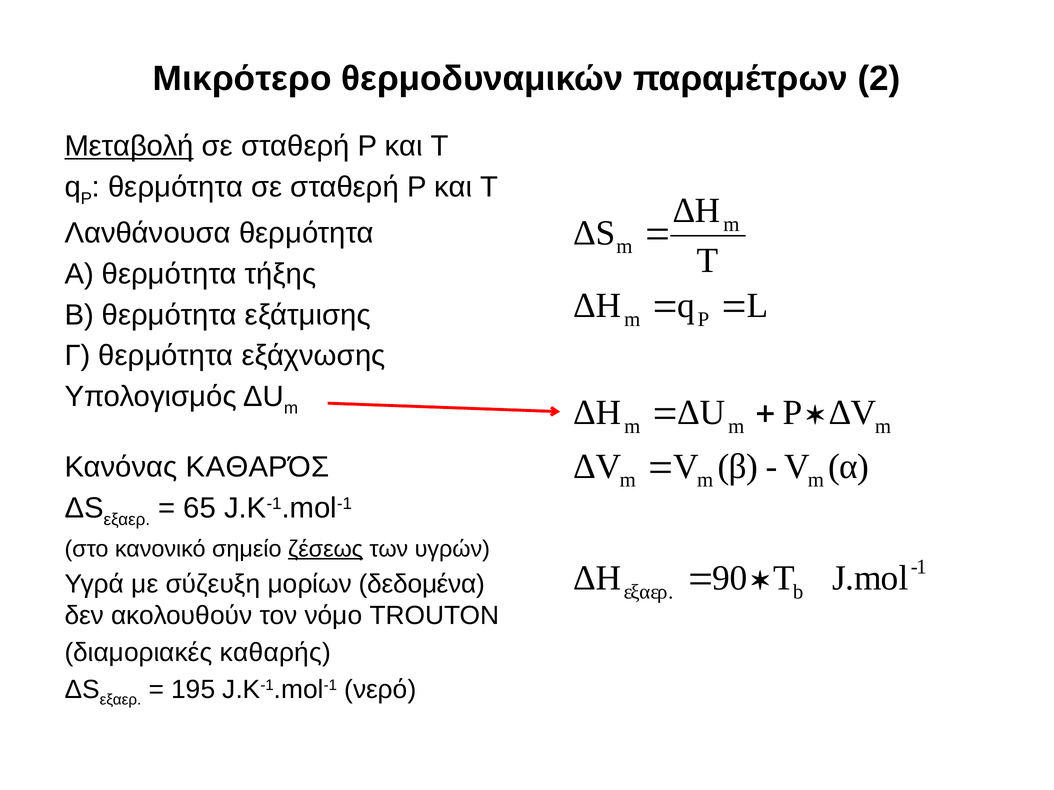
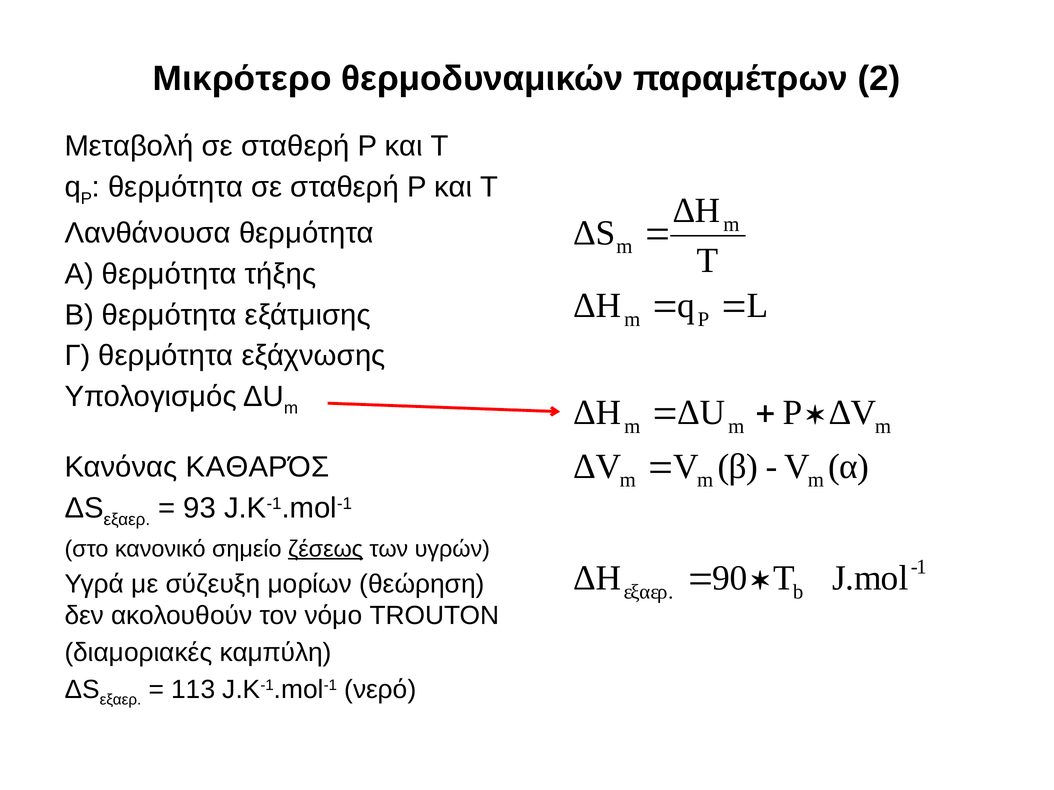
Μεταβολή underline: present -> none
65: 65 -> 93
δεδομένα: δεδομένα -> θεώρηση
καθαρής: καθαρής -> καμπύλη
195: 195 -> 113
